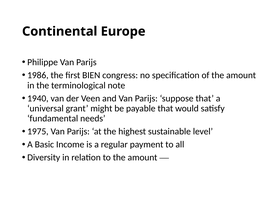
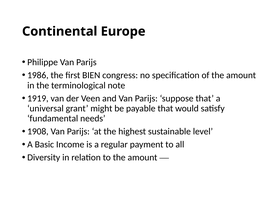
1940: 1940 -> 1919
1975: 1975 -> 1908
